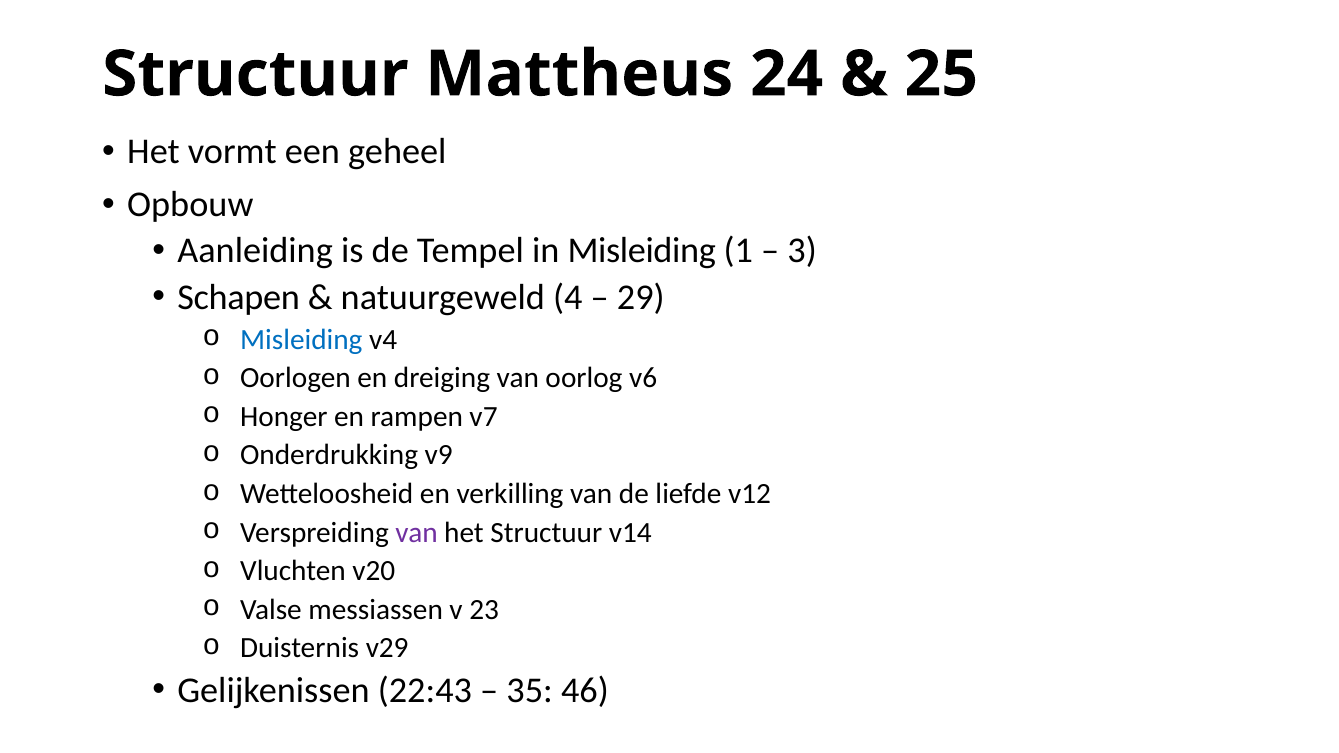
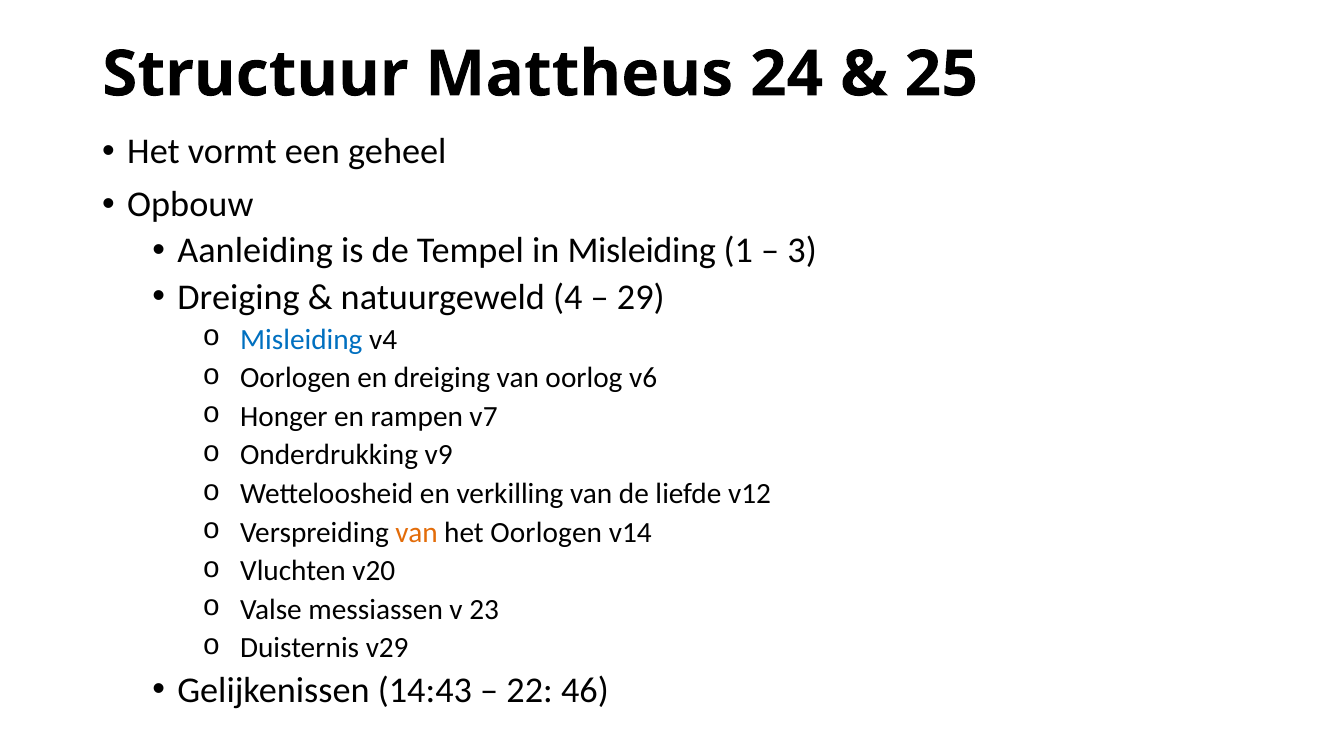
Schapen at (239, 297): Schapen -> Dreiging
van at (417, 533) colour: purple -> orange
het Structuur: Structuur -> Oorlogen
22:43: 22:43 -> 14:43
35: 35 -> 22
